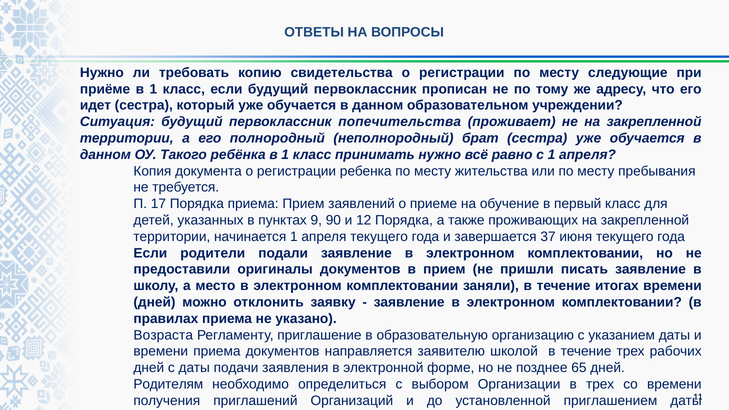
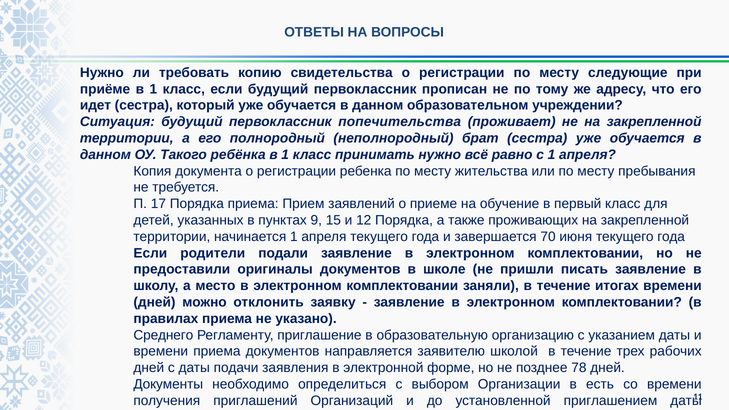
90: 90 -> 15
37: 37 -> 70
в прием: прием -> школе
Возраста: Возраста -> Среднего
65: 65 -> 78
Родителям: Родителям -> Документы
в трех: трех -> есть
